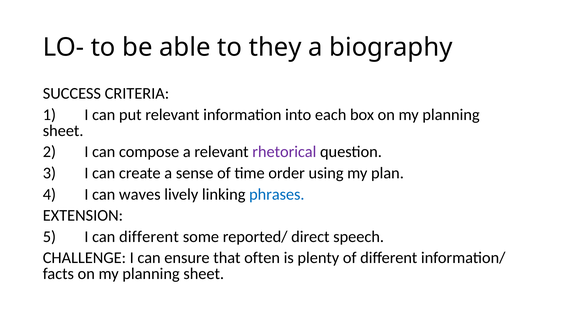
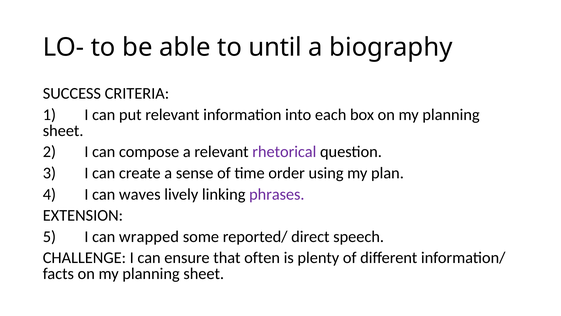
they: they -> until
phrases colour: blue -> purple
can different: different -> wrapped
